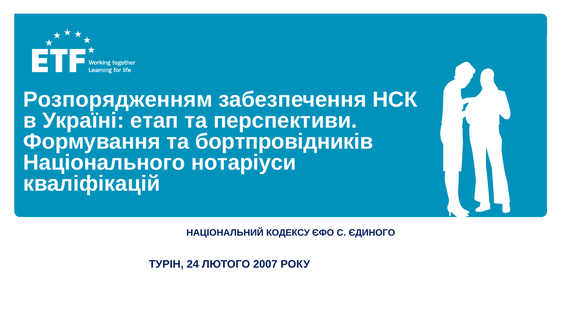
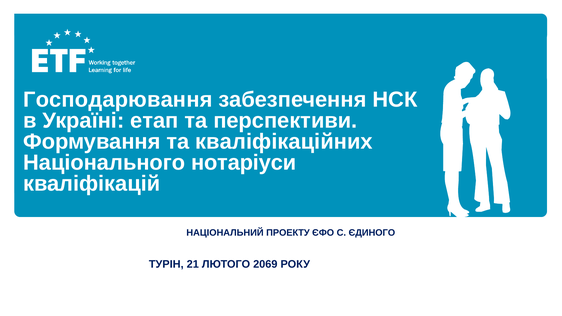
Розпорядженням: Розпорядженням -> Господарювання
бортпровідників: бортпровідників -> кваліфікаційних
КОДЕКСУ: КОДЕКСУ -> ПРОЕКТУ
24: 24 -> 21
2007: 2007 -> 2069
